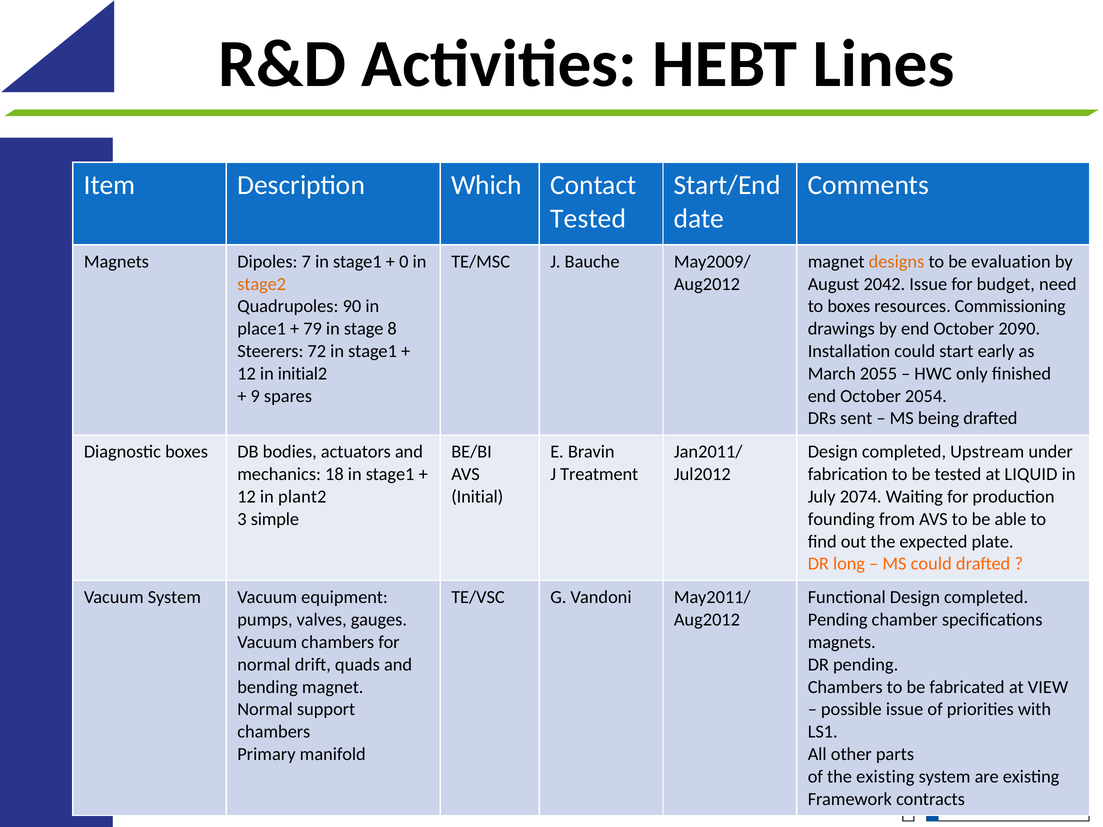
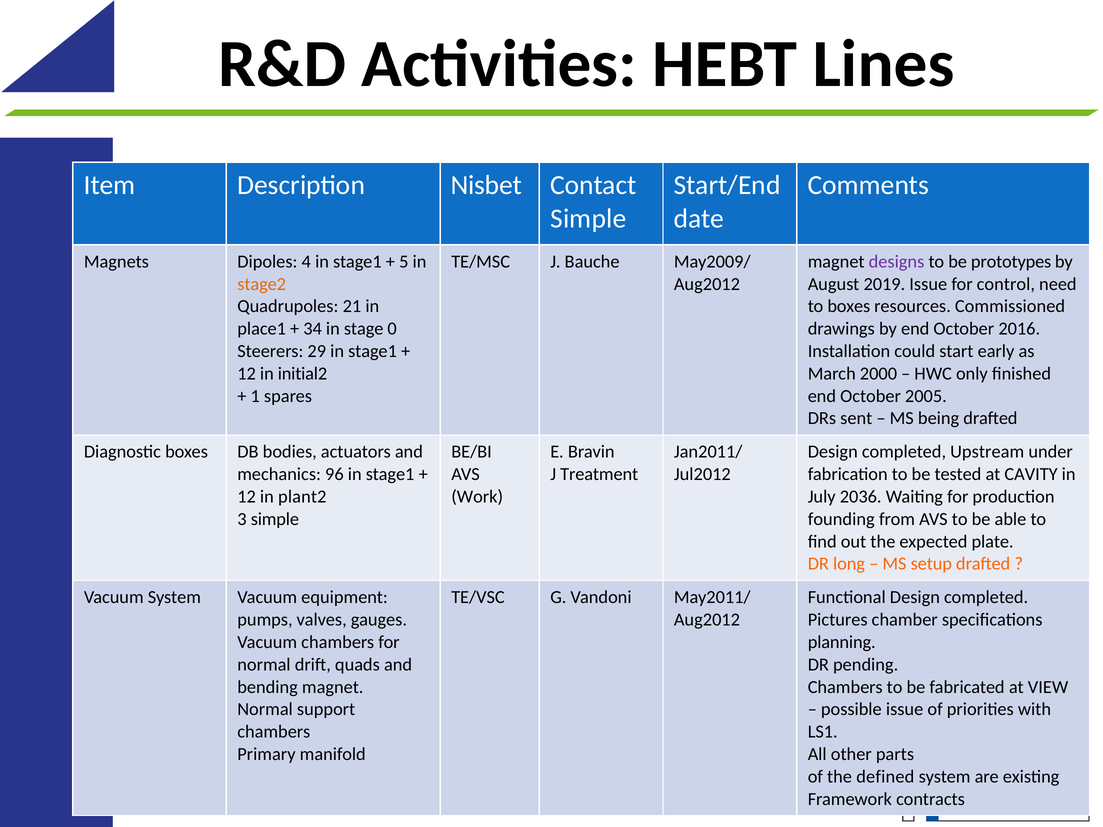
Which: Which -> Nisbet
Tested at (588, 219): Tested -> Simple
7: 7 -> 4
0: 0 -> 5
designs colour: orange -> purple
evaluation: evaluation -> prototypes
2042: 2042 -> 2019
budget: budget -> control
90: 90 -> 21
Commissioning: Commissioning -> Commissioned
79: 79 -> 34
8: 8 -> 0
2090: 2090 -> 2016
72: 72 -> 29
2055: 2055 -> 2000
9 at (255, 396): 9 -> 1
2054: 2054 -> 2005
18: 18 -> 96
LIQUID: LIQUID -> CAVITY
Initial: Initial -> Work
2074: 2074 -> 2036
MS could: could -> setup
Pending at (838, 620): Pending -> Pictures
magnets at (842, 642): magnets -> planning
the existing: existing -> defined
